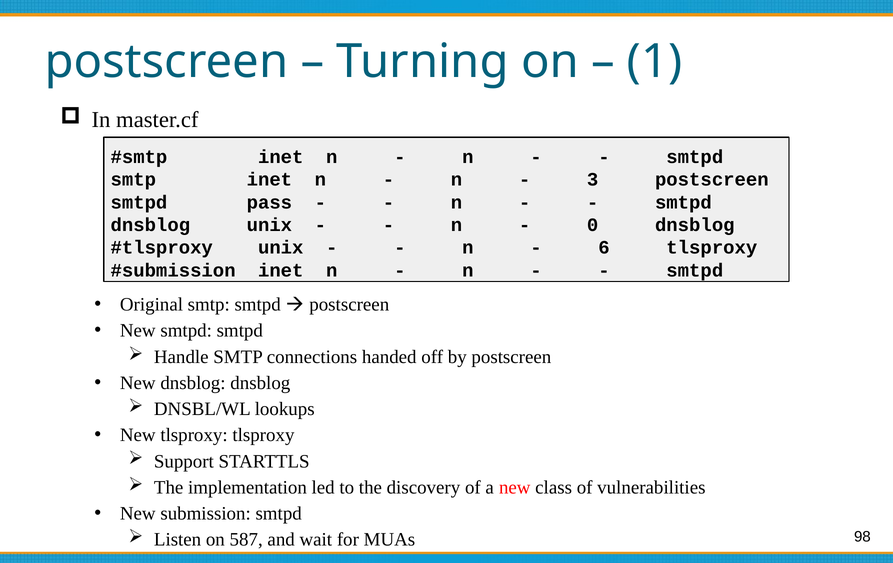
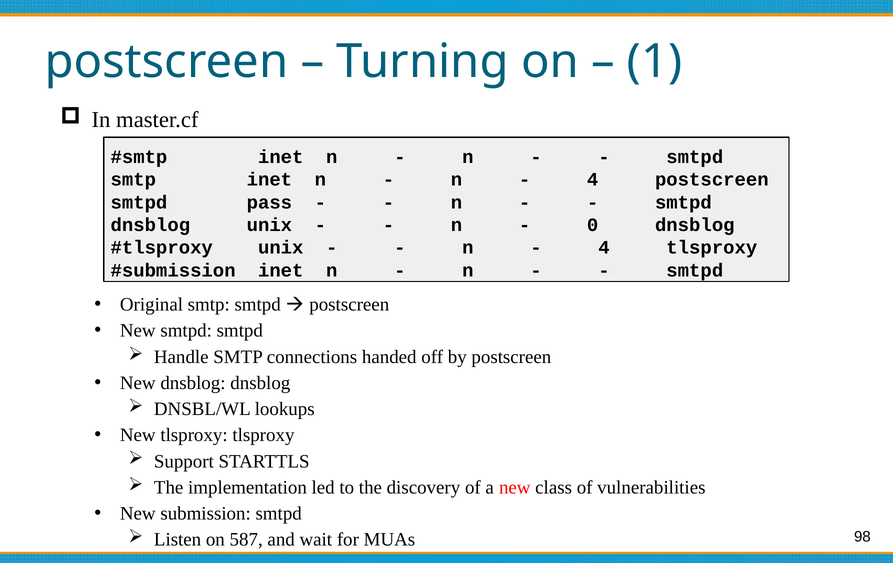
3 at (593, 179): 3 -> 4
6 at (604, 248): 6 -> 4
